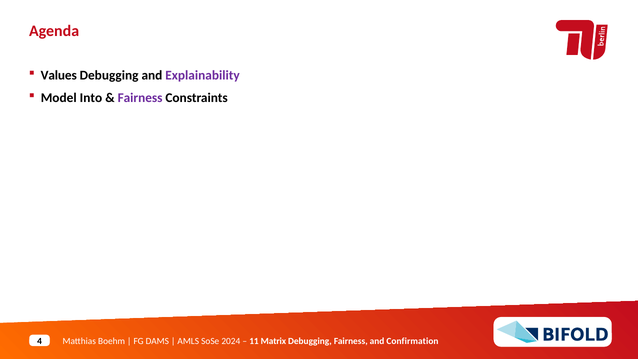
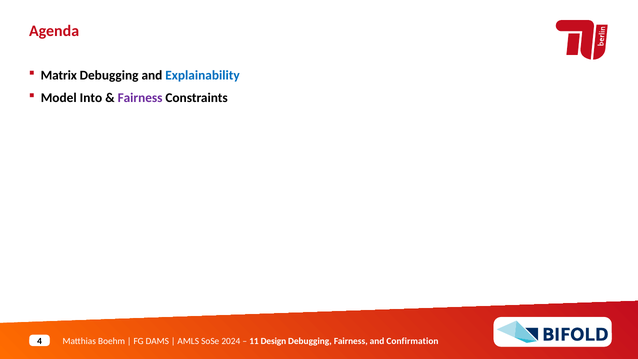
Values: Values -> Matrix
Explainability colour: purple -> blue
Matrix: Matrix -> Design
